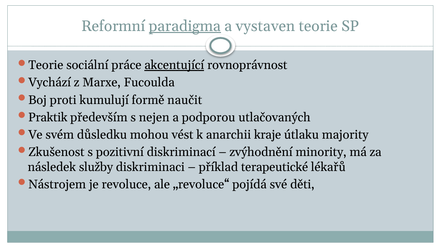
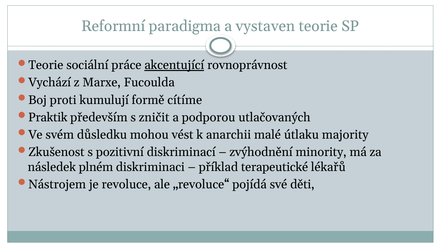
paradigma underline: present -> none
naučit: naučit -> cítíme
nejen: nejen -> zničit
kraje: kraje -> malé
služby: služby -> plném
